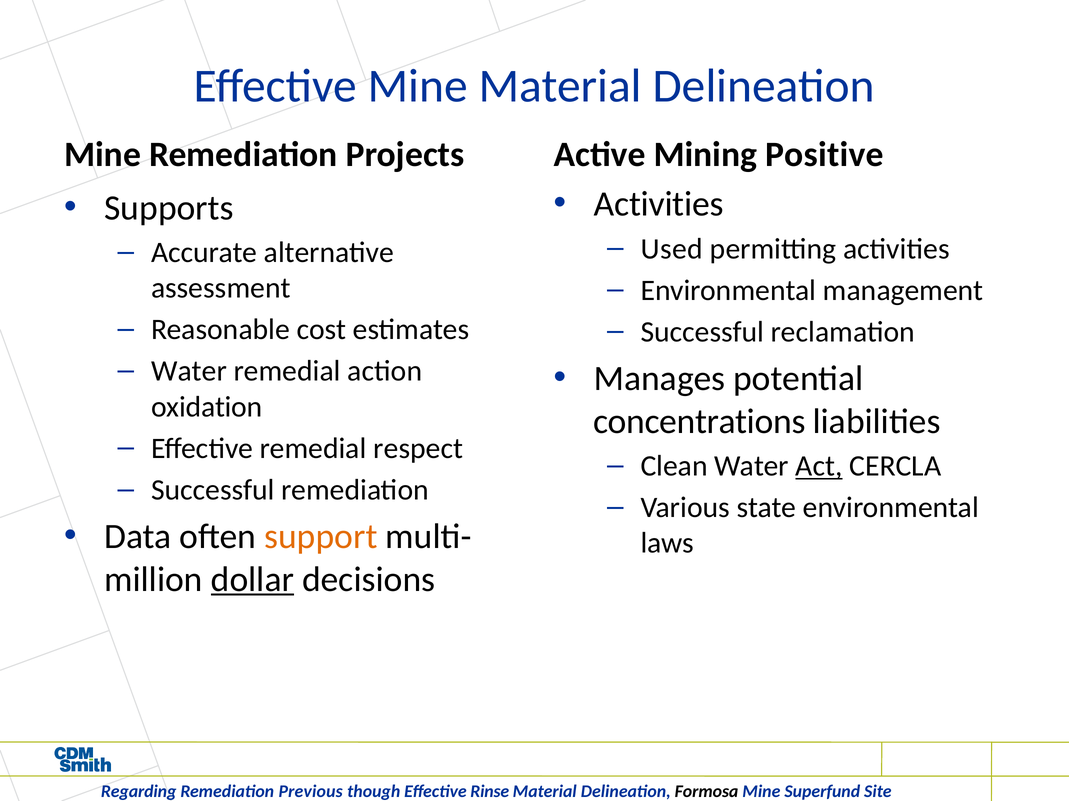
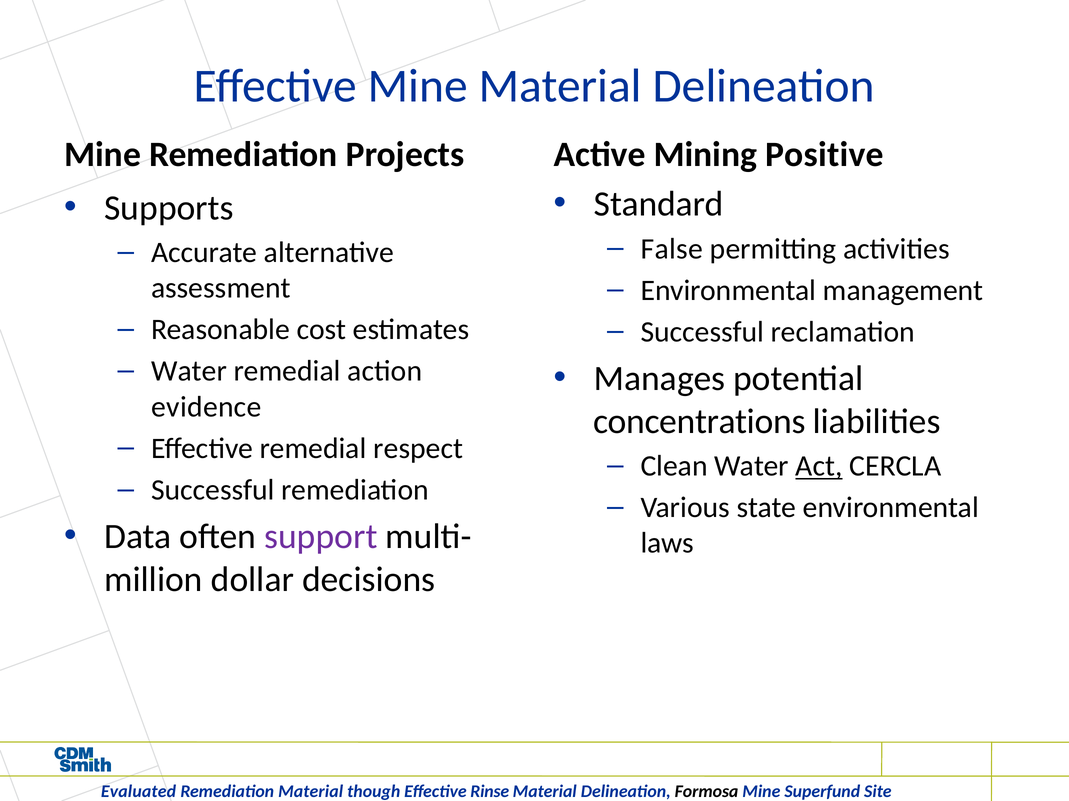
Activities at (659, 204): Activities -> Standard
Used: Used -> False
oxidation: oxidation -> evidence
support colour: orange -> purple
dollar underline: present -> none
Regarding: Regarding -> Evaluated
Remediation Previous: Previous -> Material
